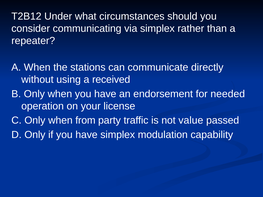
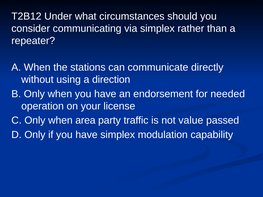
received: received -> direction
from: from -> area
